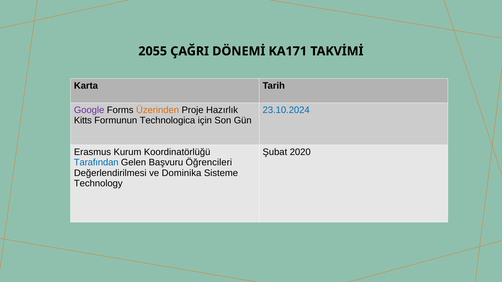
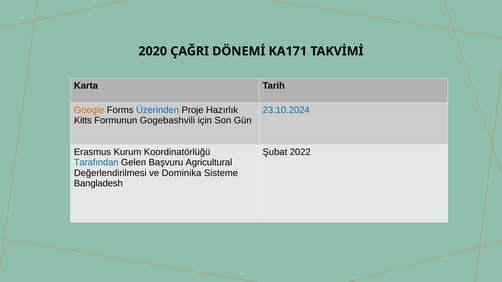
2055: 2055 -> 2020
Google colour: purple -> orange
Üzerinden colour: orange -> blue
Technologica: Technologica -> Gogebashvili
2020: 2020 -> 2022
Öğrencileri: Öğrencileri -> Agricultural
Technology: Technology -> Bangladesh
